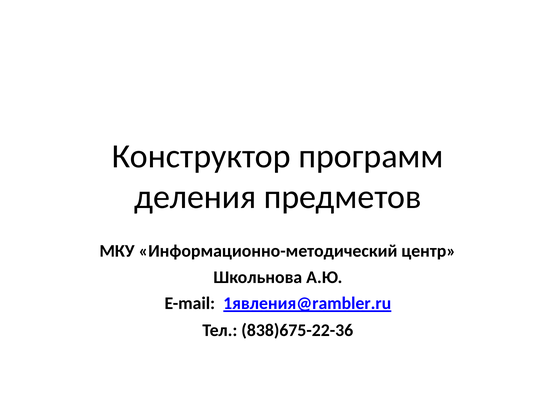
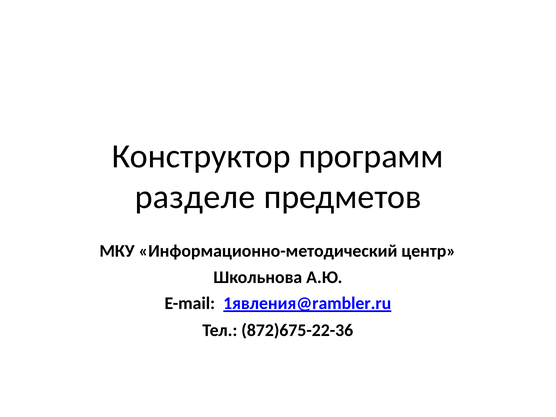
деления: деления -> разделе
838)675-22-36: 838)675-22-36 -> 872)675-22-36
